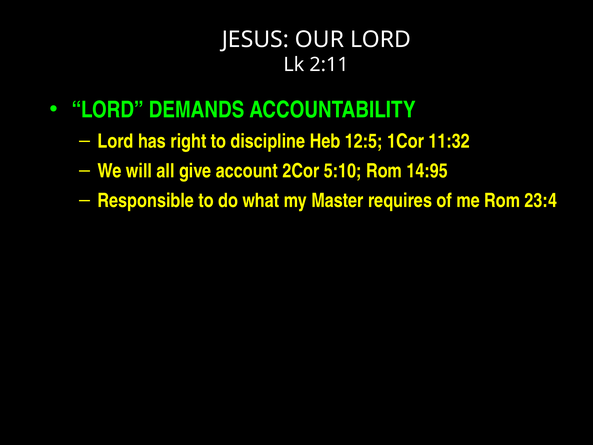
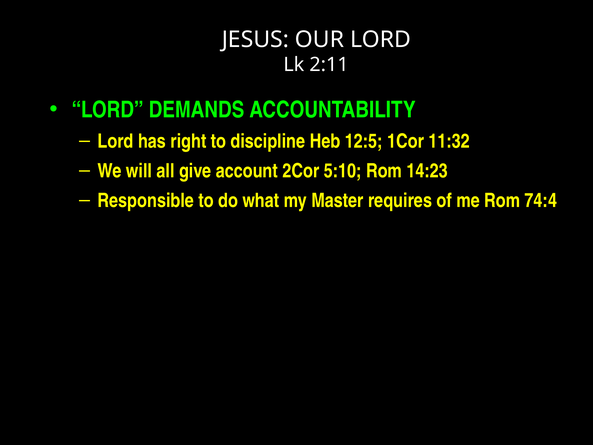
14:95: 14:95 -> 14:23
23:4: 23:4 -> 74:4
